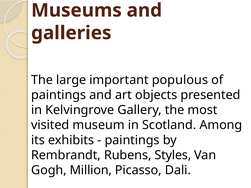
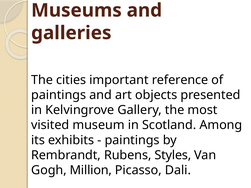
large: large -> cities
populous: populous -> reference
